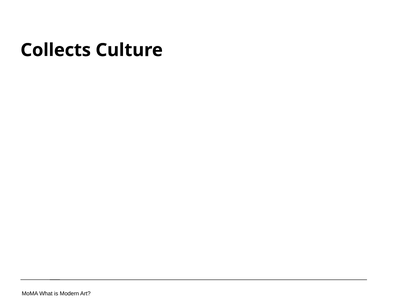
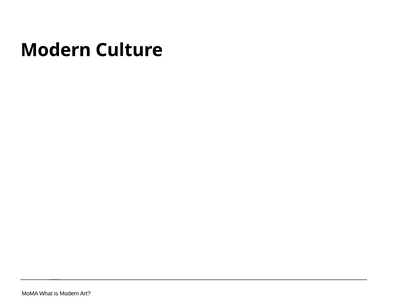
Collects at (56, 50): Collects -> Modern
